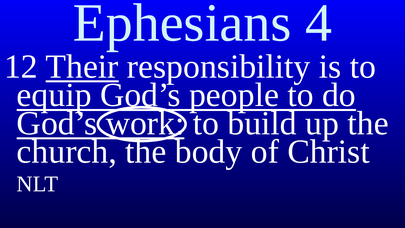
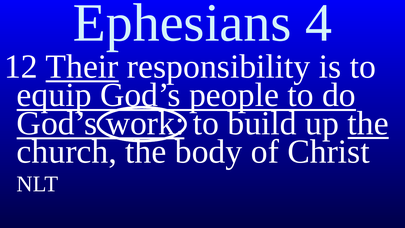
the at (368, 123) underline: none -> present
